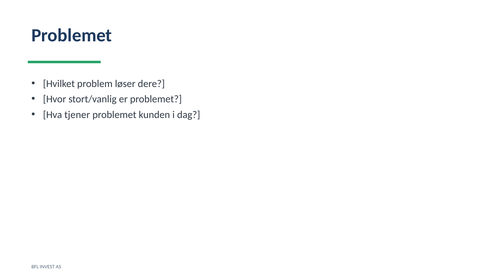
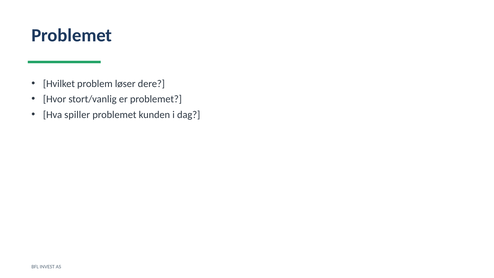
tjener: tjener -> spiller
